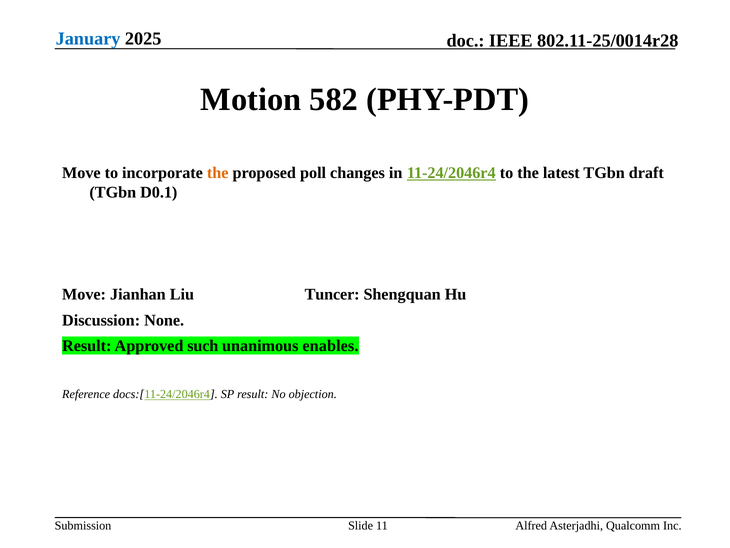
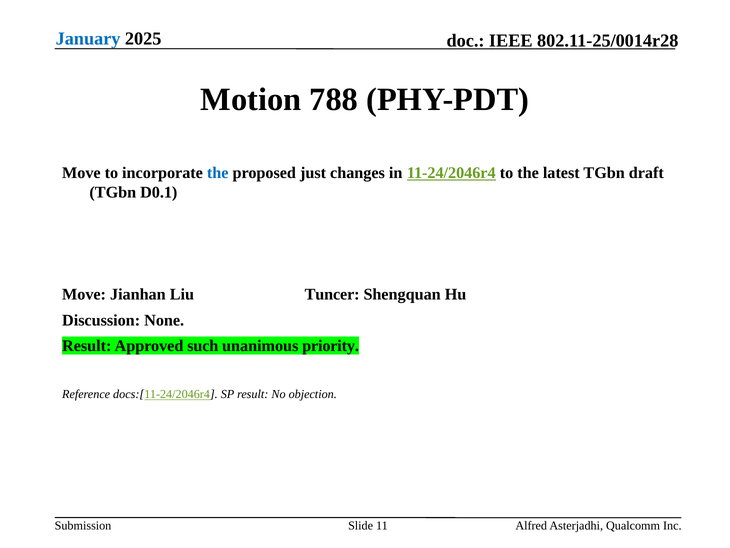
582: 582 -> 788
the at (218, 173) colour: orange -> blue
poll: poll -> just
enables: enables -> priority
